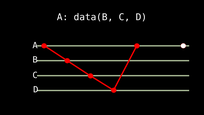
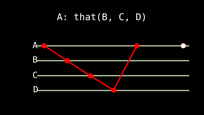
data(B: data(B -> that(B
